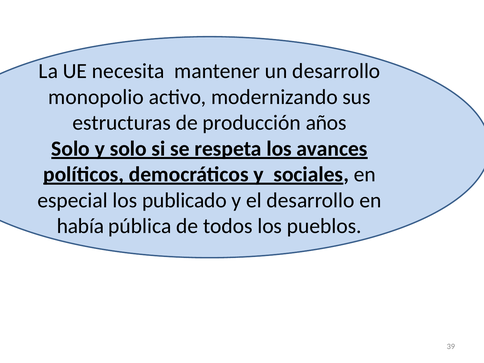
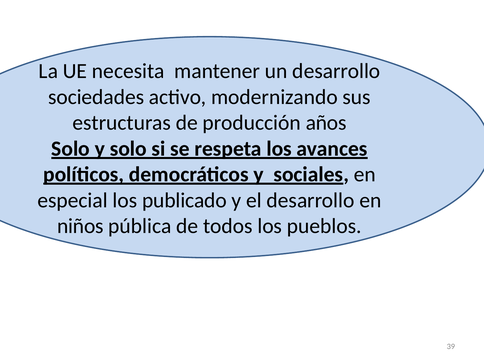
monopolio: monopolio -> sociedades
había: había -> niños
